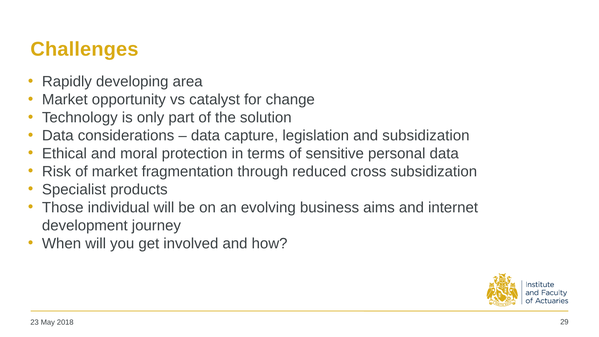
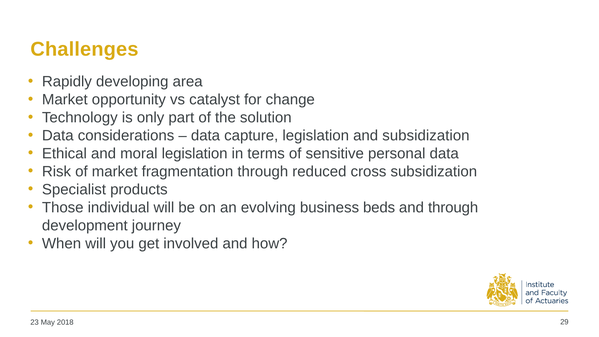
moral protection: protection -> legislation
aims: aims -> beds
and internet: internet -> through
